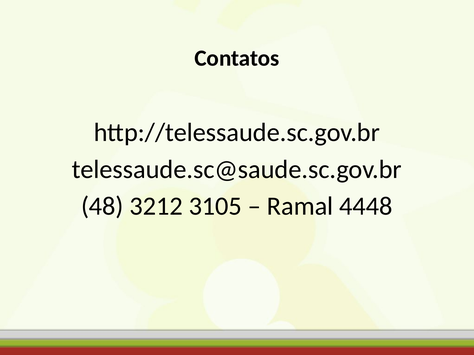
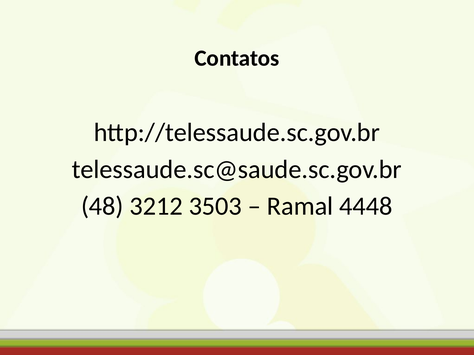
3105: 3105 -> 3503
